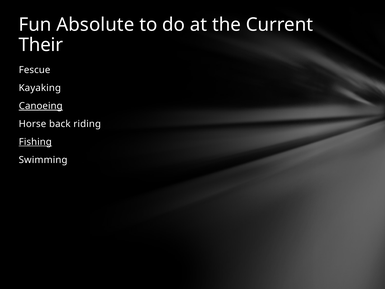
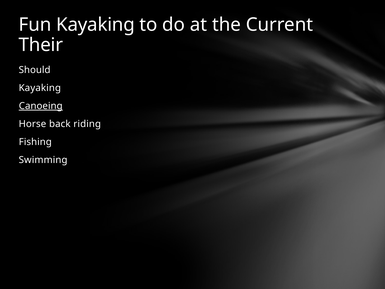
Fun Absolute: Absolute -> Kayaking
Fescue: Fescue -> Should
Fishing underline: present -> none
